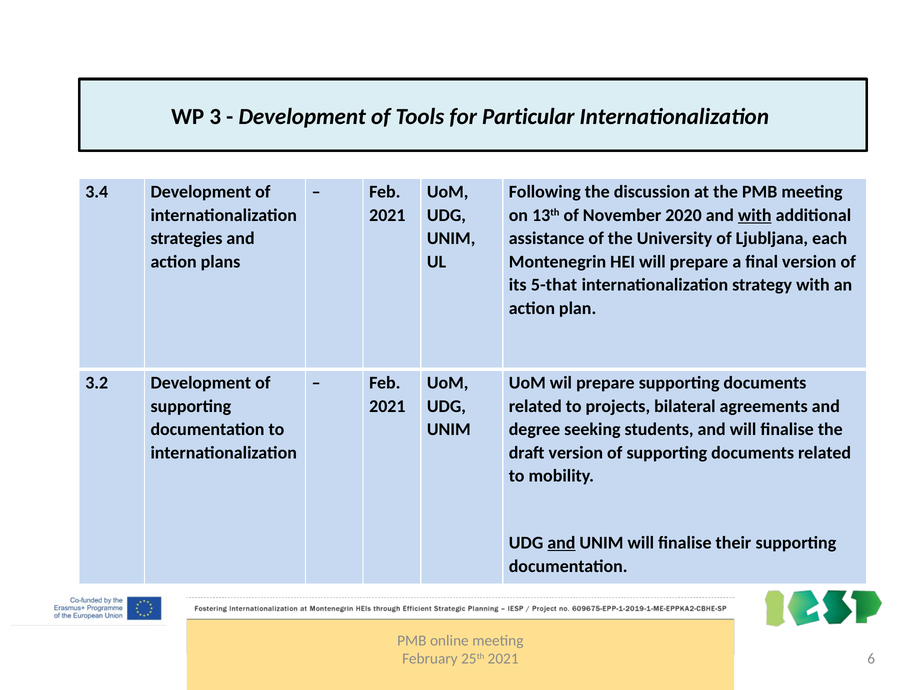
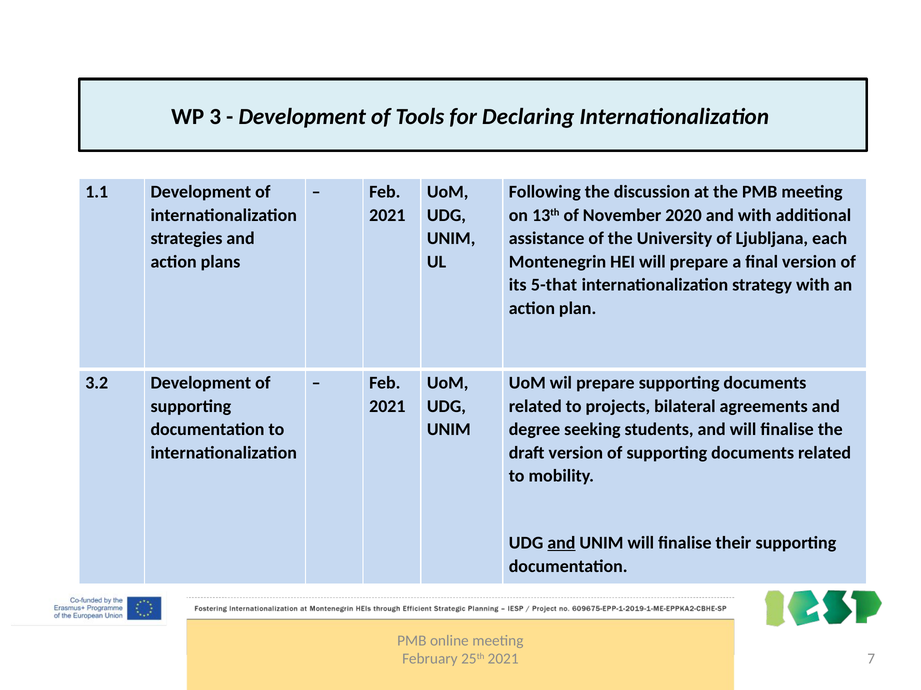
Particular: Particular -> Declaring
3.4: 3.4 -> 1.1
with at (755, 215) underline: present -> none
6: 6 -> 7
